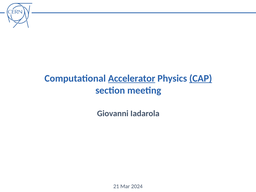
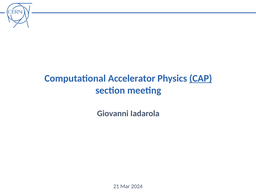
Accelerator underline: present -> none
